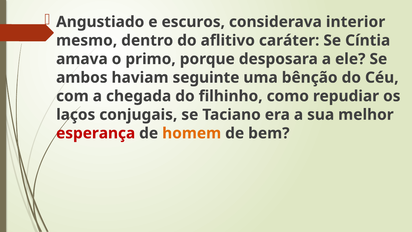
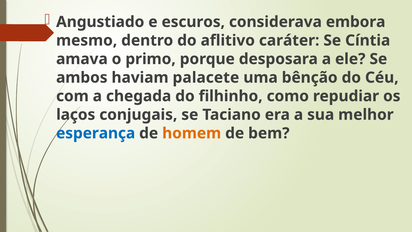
interior: interior -> embora
seguinte: seguinte -> palacete
esperança colour: red -> blue
